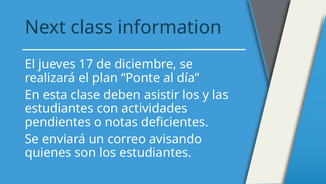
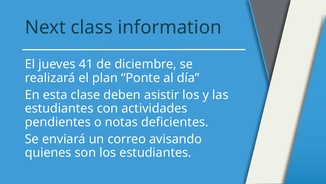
17: 17 -> 41
